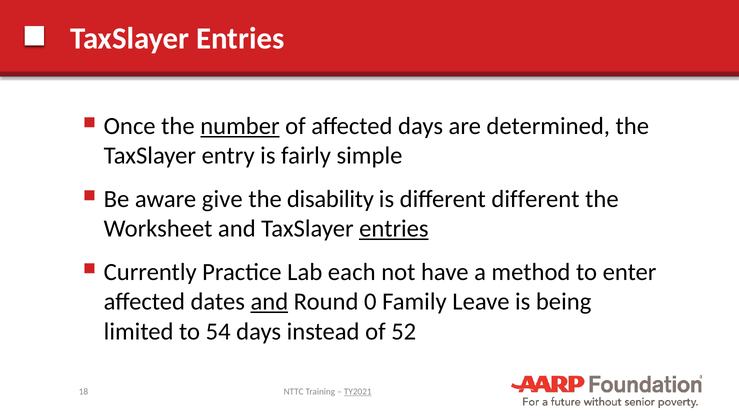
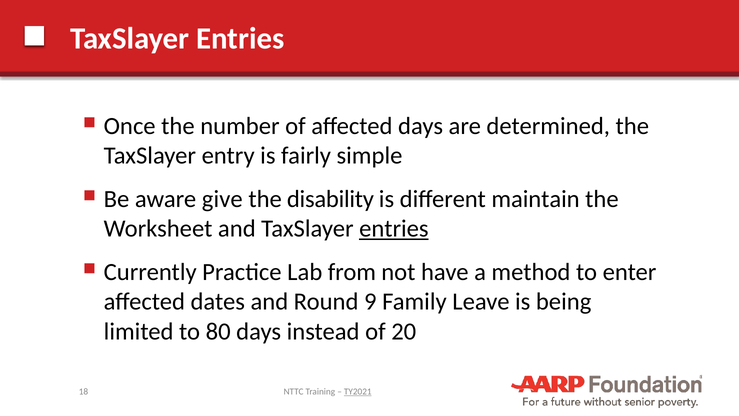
number underline: present -> none
different different: different -> maintain
each: each -> from
and at (269, 302) underline: present -> none
0: 0 -> 9
54: 54 -> 80
52: 52 -> 20
